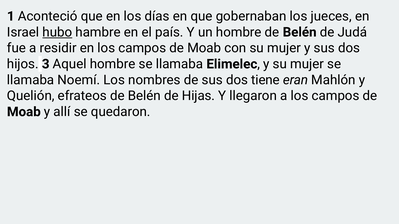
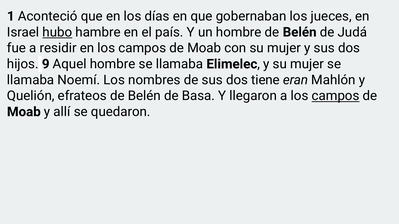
3: 3 -> 9
Hijas: Hijas -> Basa
campos at (336, 96) underline: none -> present
